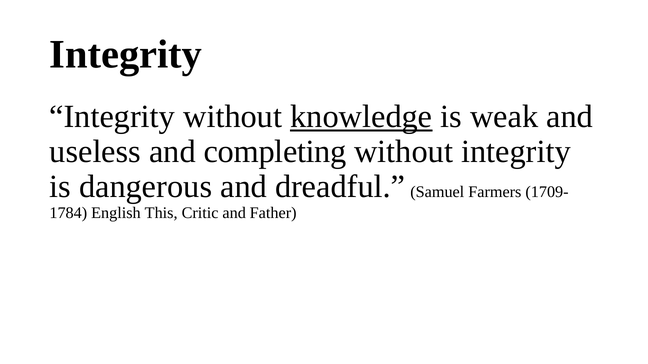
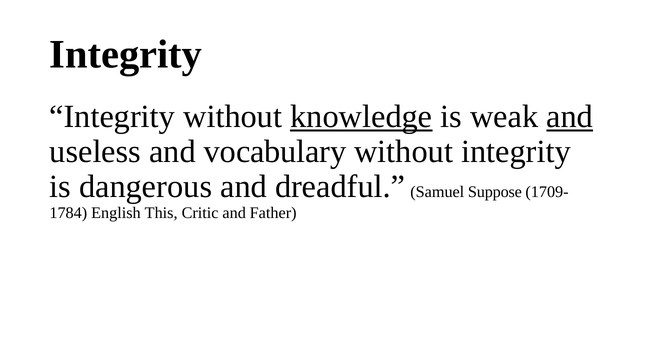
and at (570, 117) underline: none -> present
completing: completing -> vocabulary
Farmers: Farmers -> Suppose
